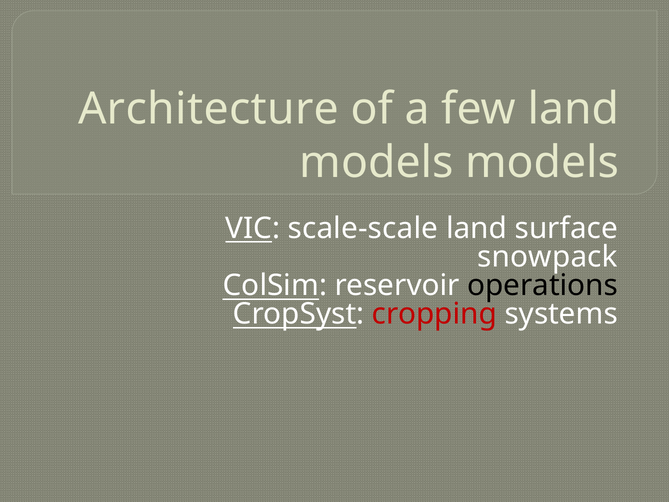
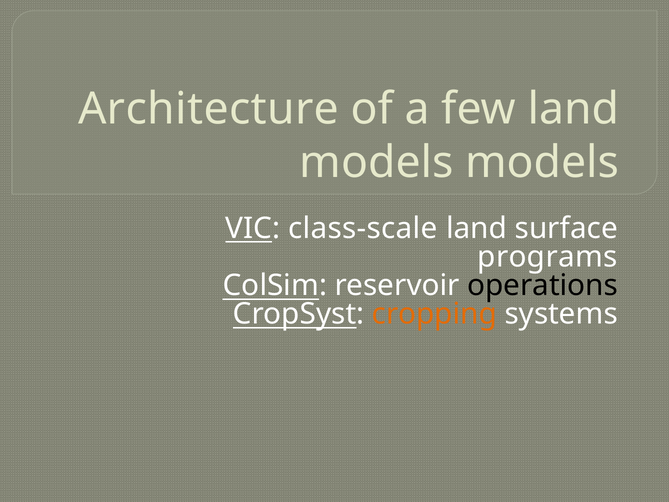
scale-scale: scale-scale -> class-scale
snowpack: snowpack -> programs
cropping colour: red -> orange
